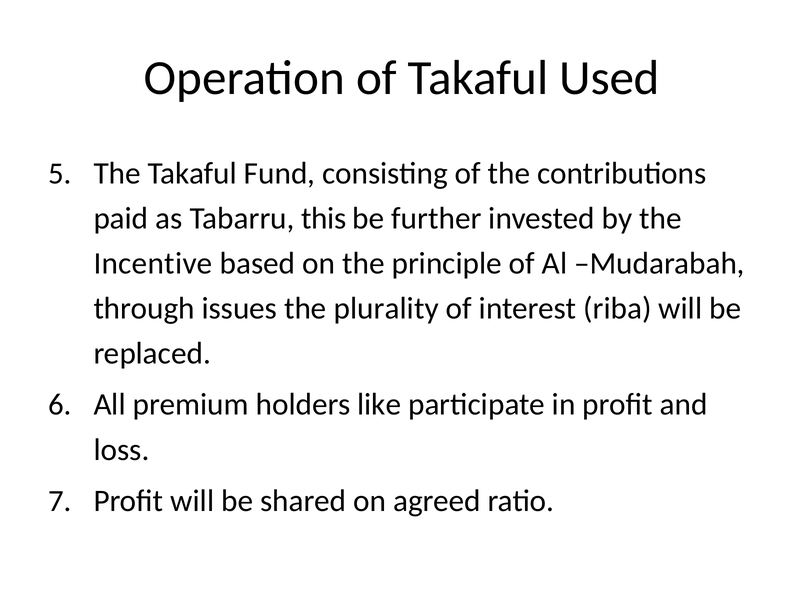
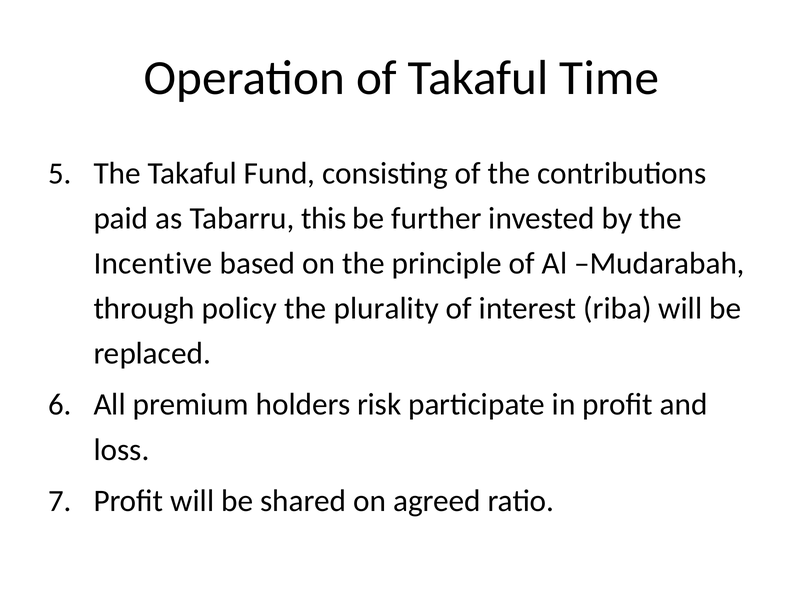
Used: Used -> Time
issues: issues -> policy
like: like -> risk
